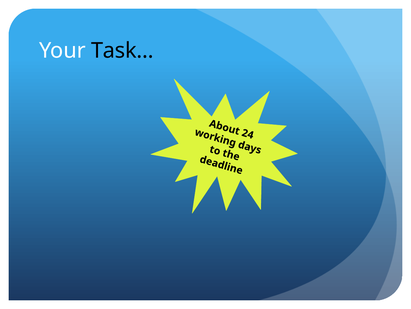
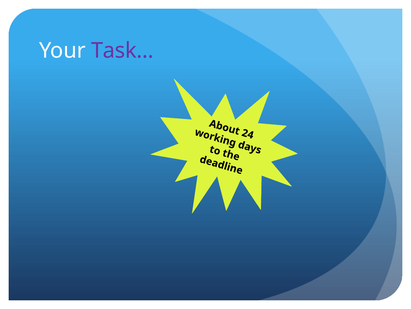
Task… colour: black -> purple
